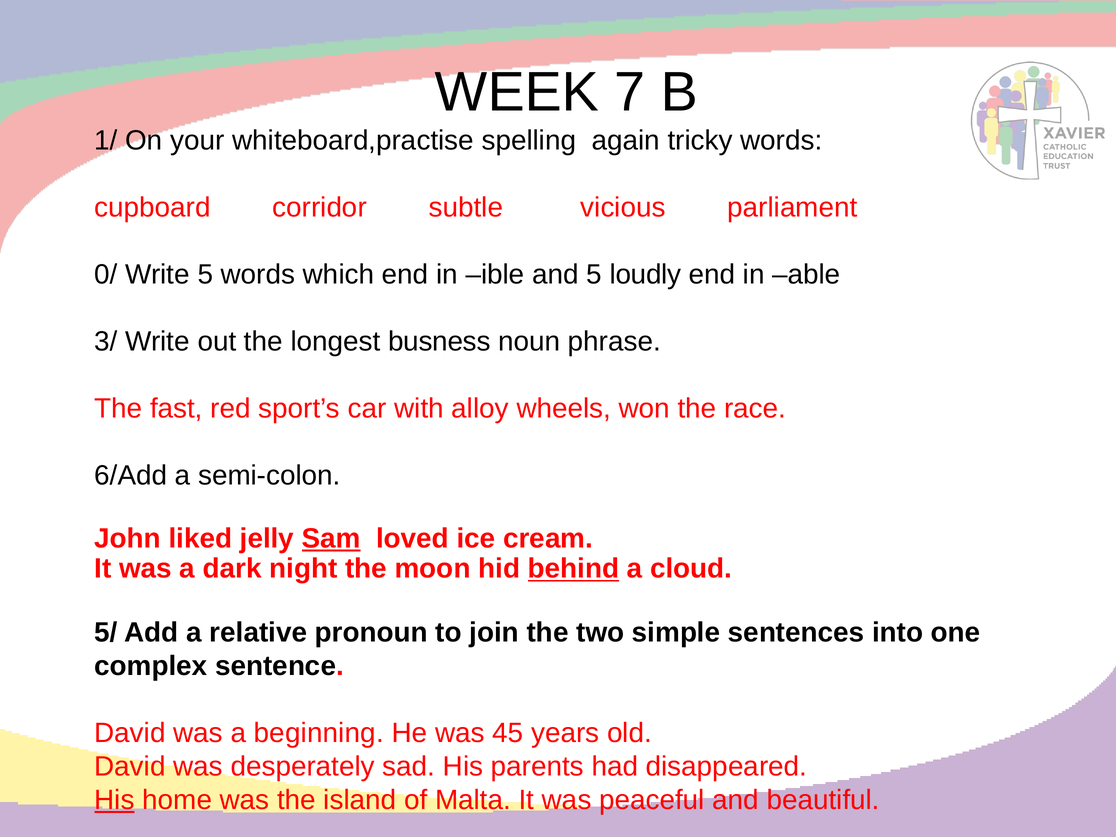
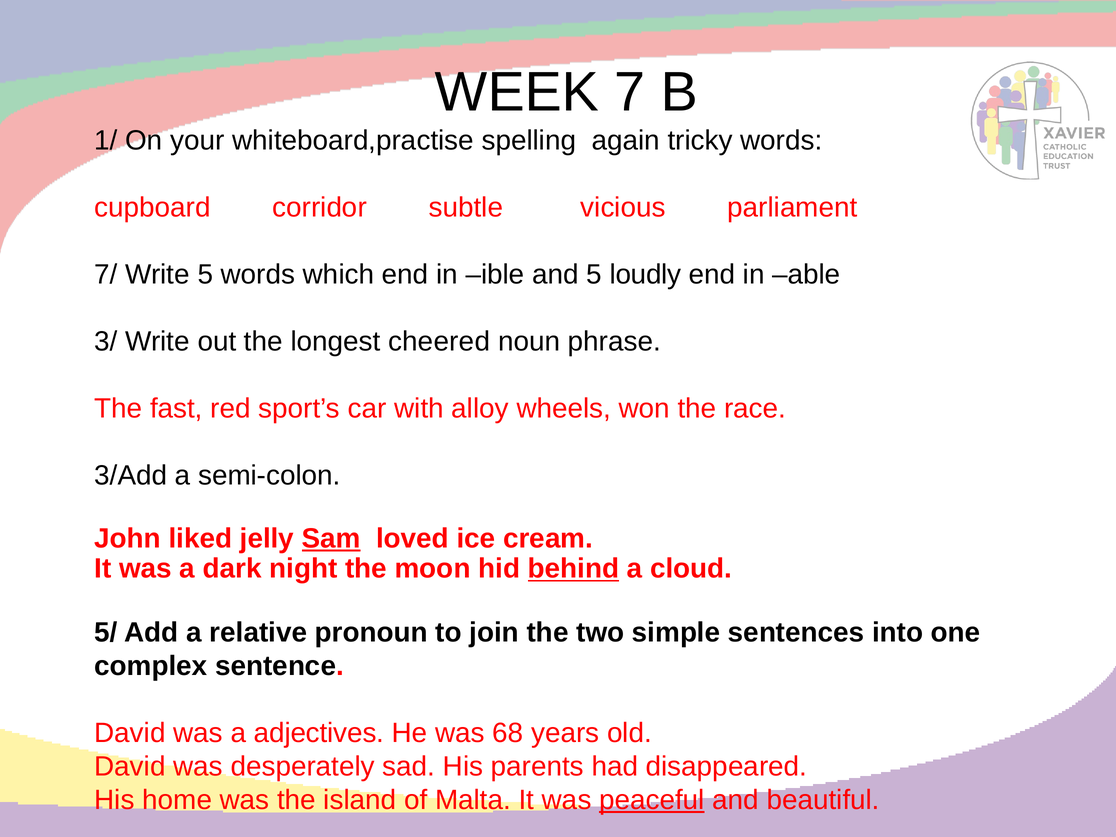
0/: 0/ -> 7/
busness: busness -> cheered
6/Add: 6/Add -> 3/Add
beginning: beginning -> adjectives
45: 45 -> 68
His at (114, 800) underline: present -> none
peaceful underline: none -> present
